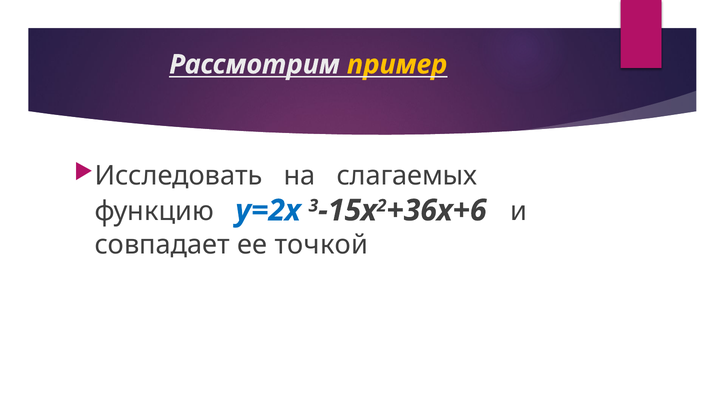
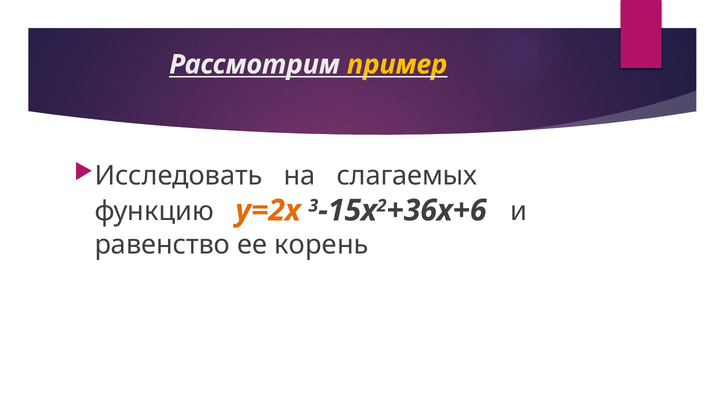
у=2х colour: blue -> orange
совпадает: совпадает -> равенство
точкой: точкой -> корень
